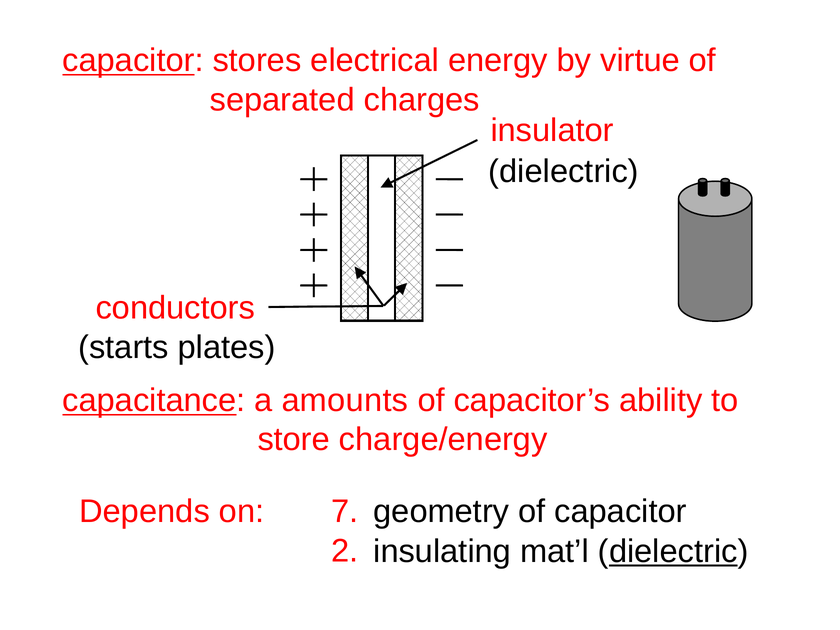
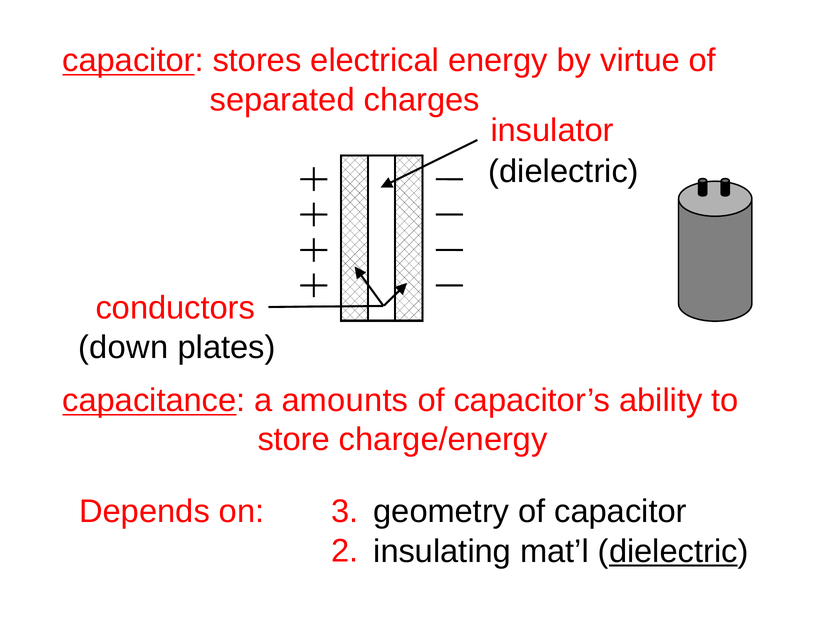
starts: starts -> down
7: 7 -> 3
